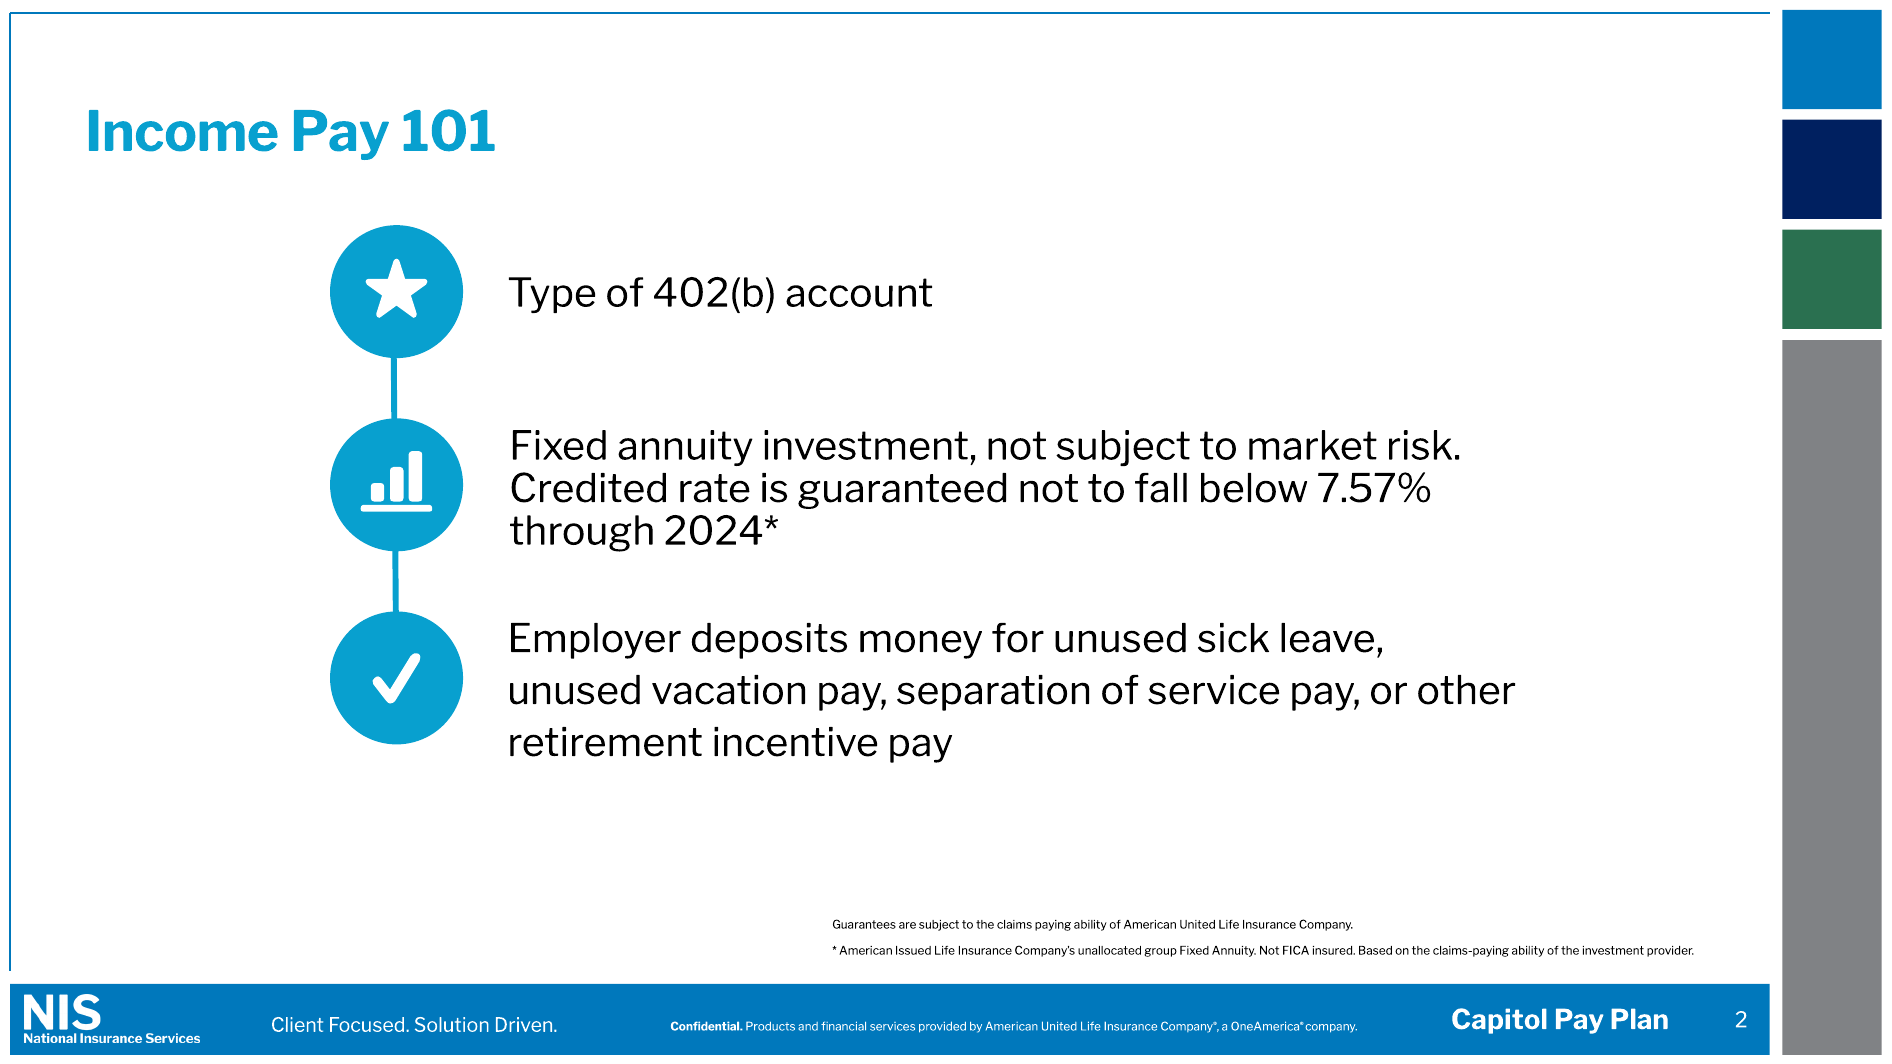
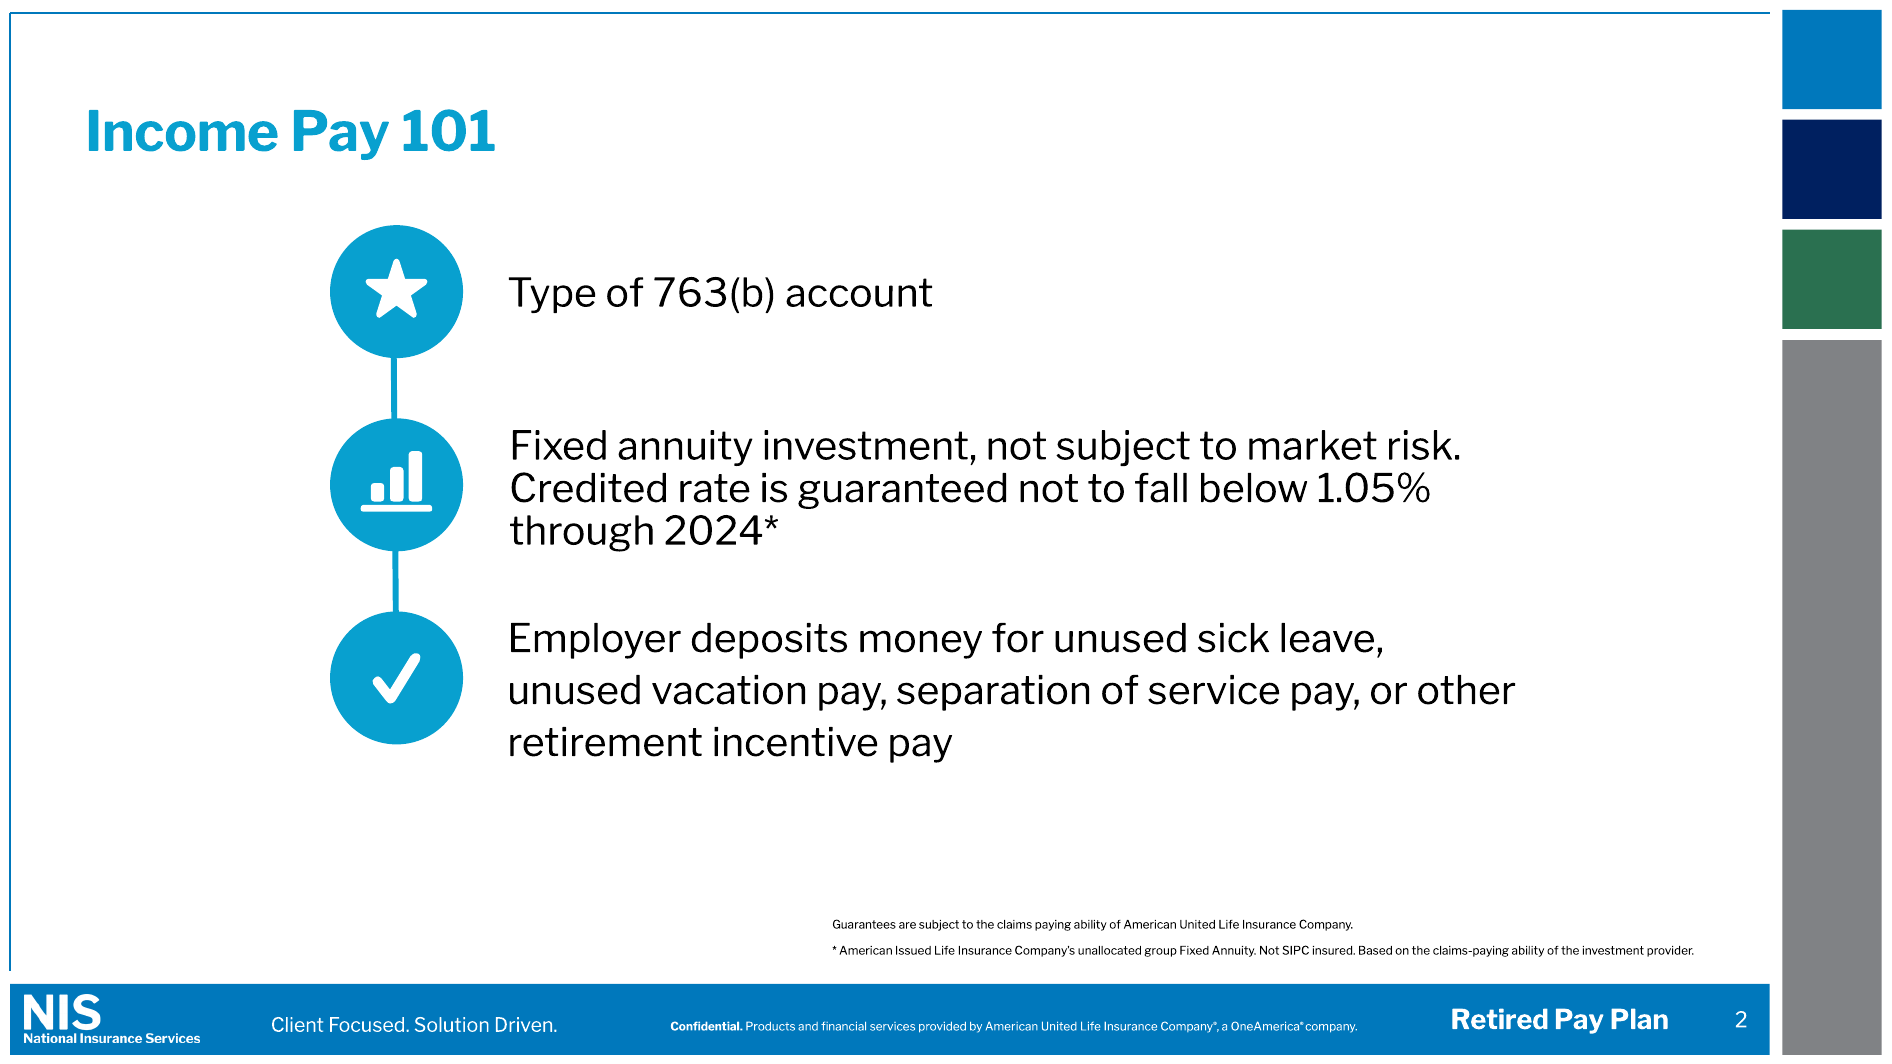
402(b: 402(b -> 763(b
7.57%: 7.57% -> 1.05%
FICA: FICA -> SIPC
Capitol: Capitol -> Retired
